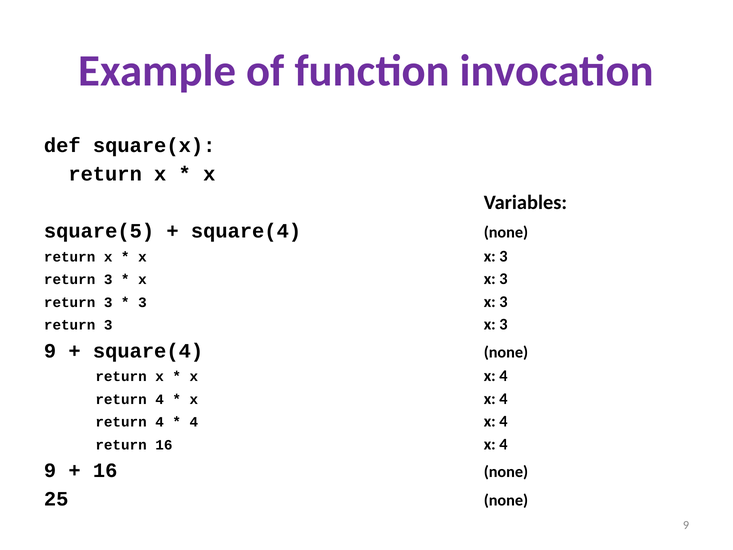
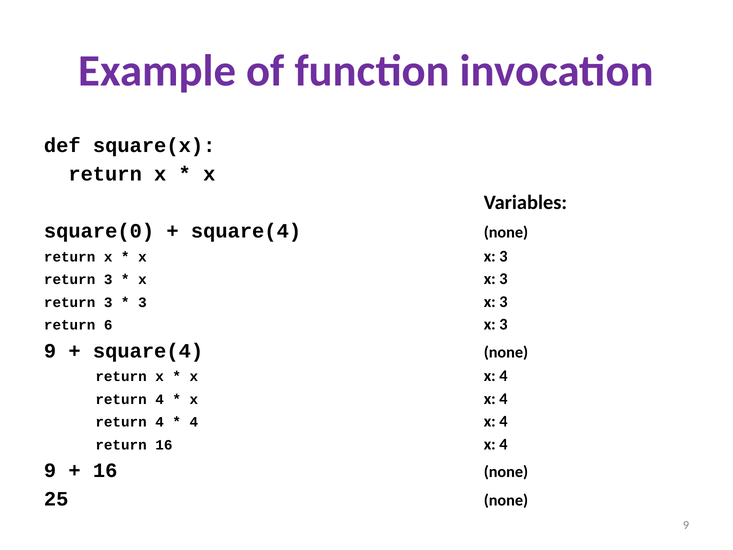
square(5: square(5 -> square(0
3 at (108, 325): 3 -> 6
